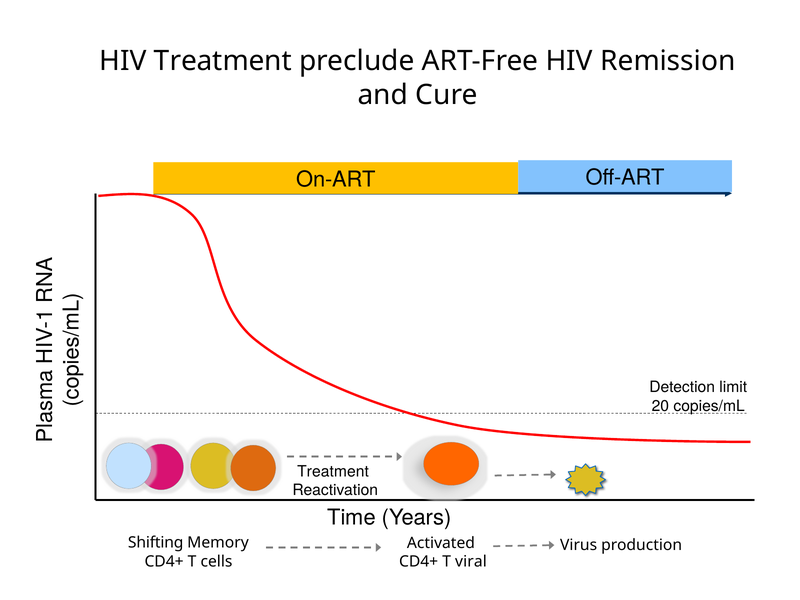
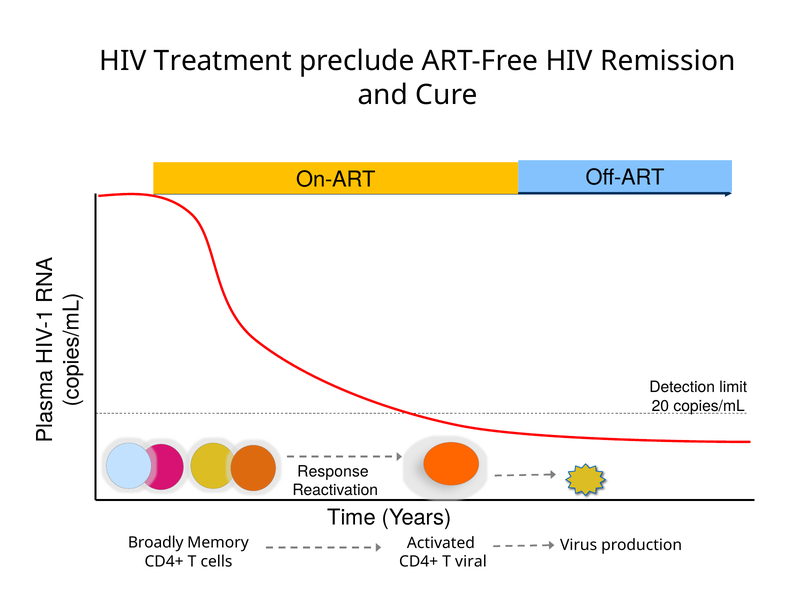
Treatment at (333, 471): Treatment -> Response
Shifting: Shifting -> Broadly
